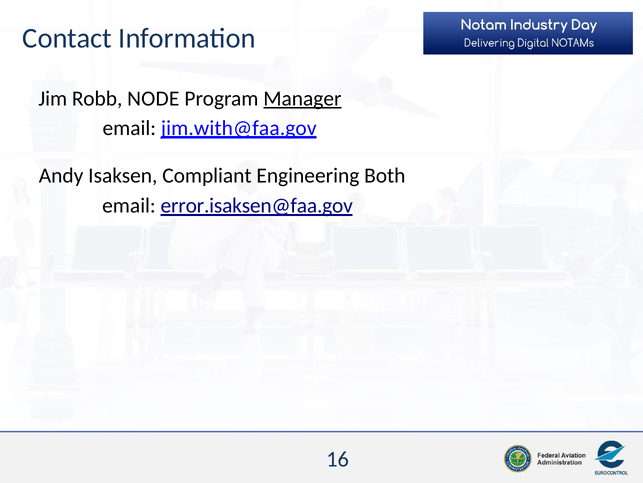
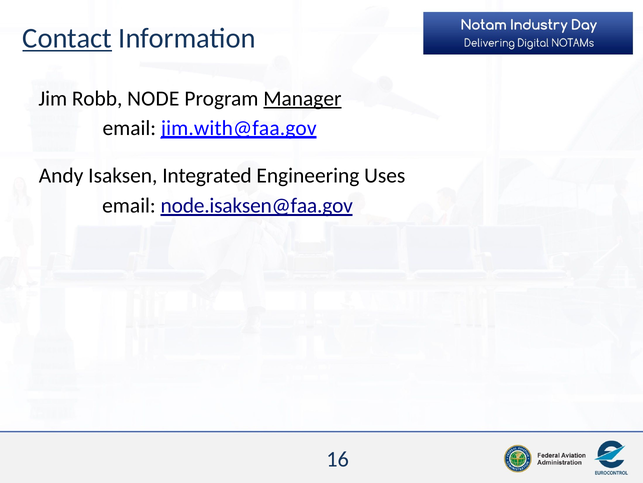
Contact underline: none -> present
Compliant: Compliant -> Integrated
Both: Both -> Uses
error.isaksen@faa.gov: error.isaksen@faa.gov -> node.isaksen@faa.gov
